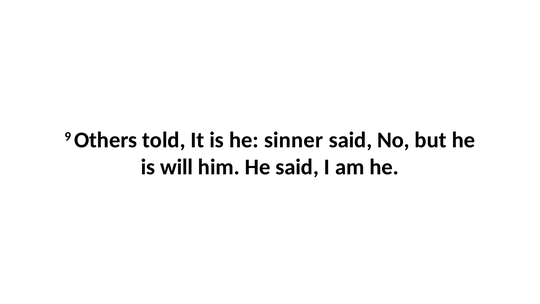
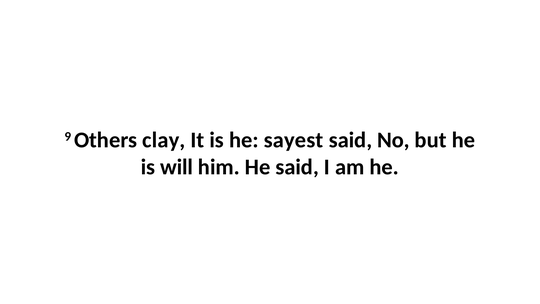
told: told -> clay
sinner: sinner -> sayest
